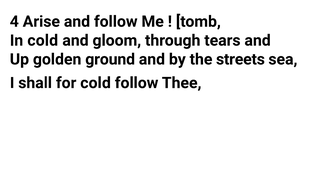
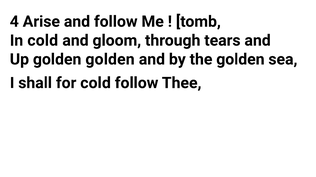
golden ground: ground -> golden
the streets: streets -> golden
